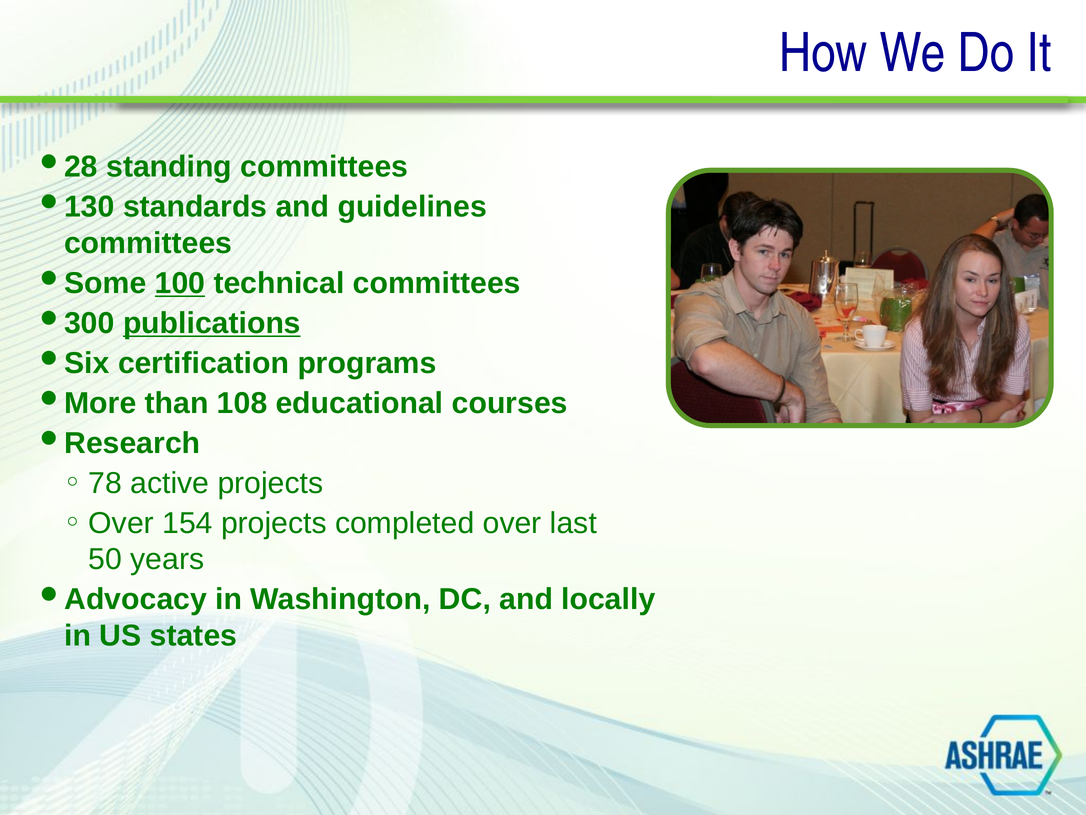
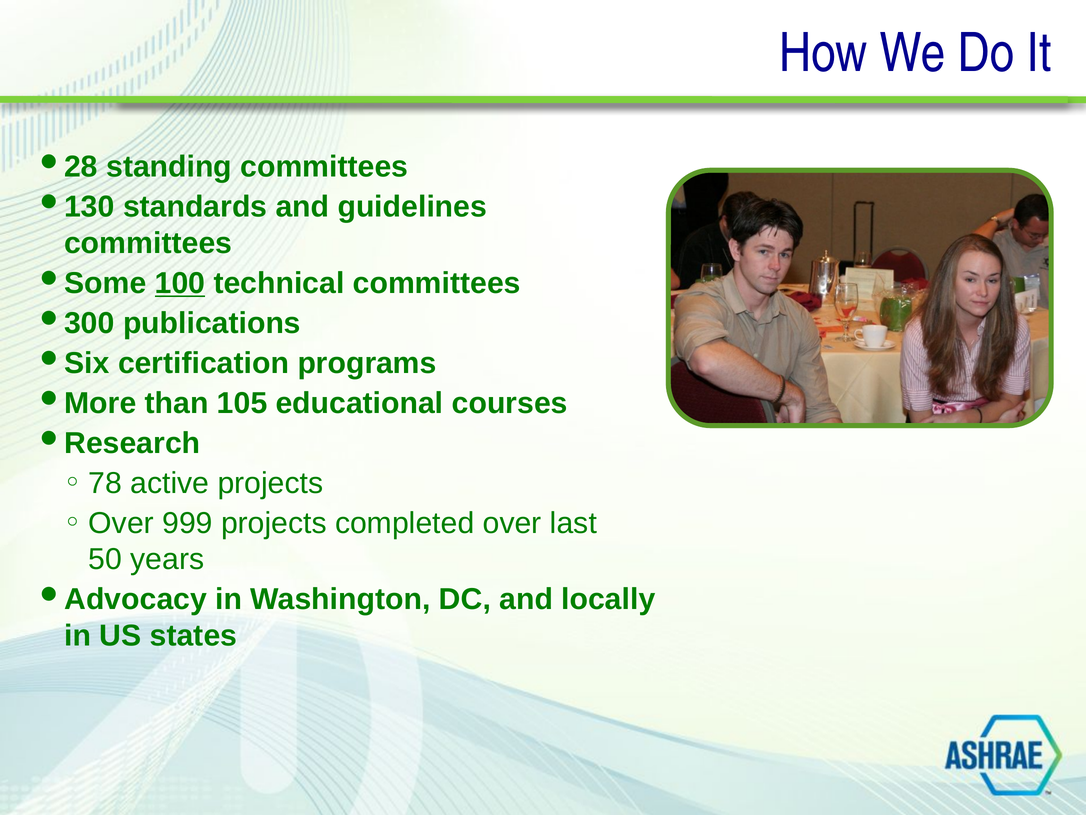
publications underline: present -> none
108: 108 -> 105
154: 154 -> 999
